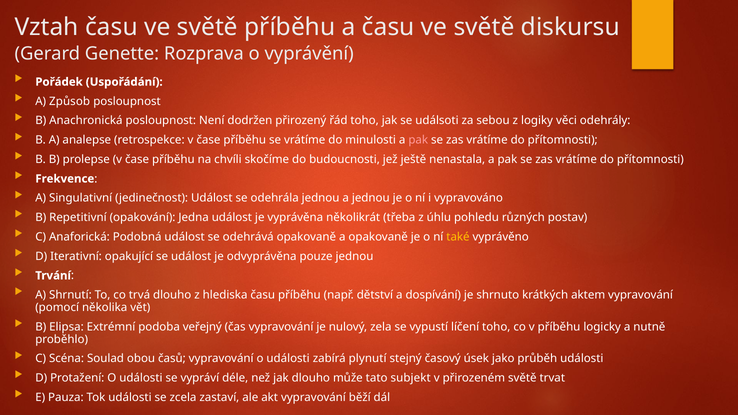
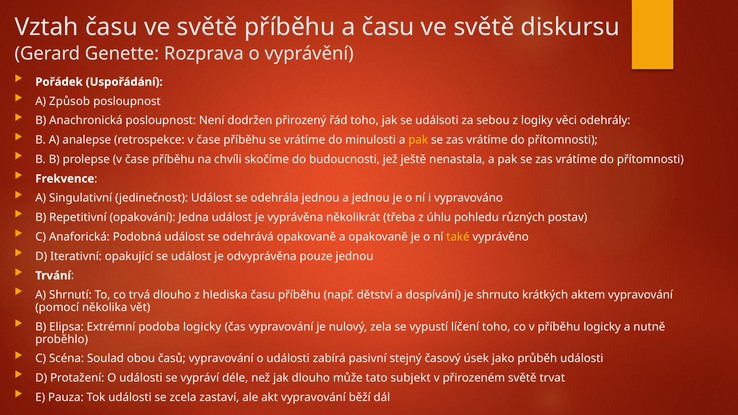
pak at (418, 140) colour: pink -> yellow
podoba veřejný: veřejný -> logicky
plynutí: plynutí -> pasivní
